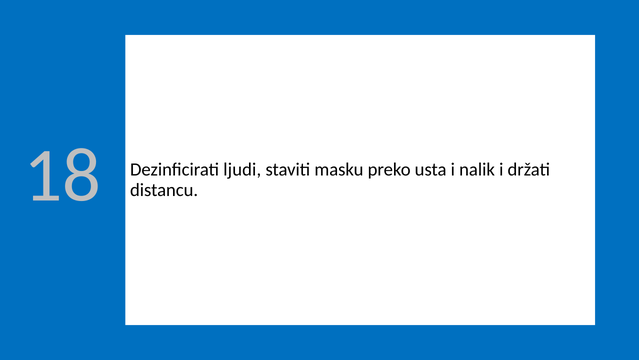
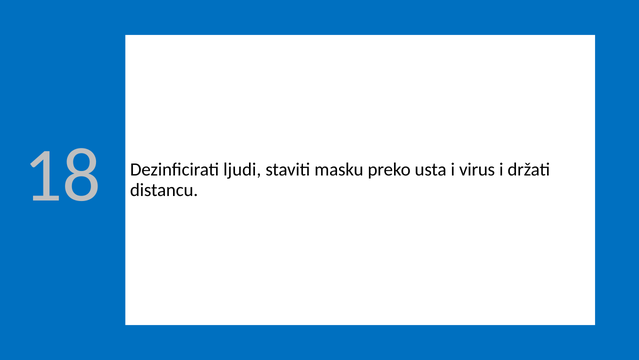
nalik: nalik -> virus
